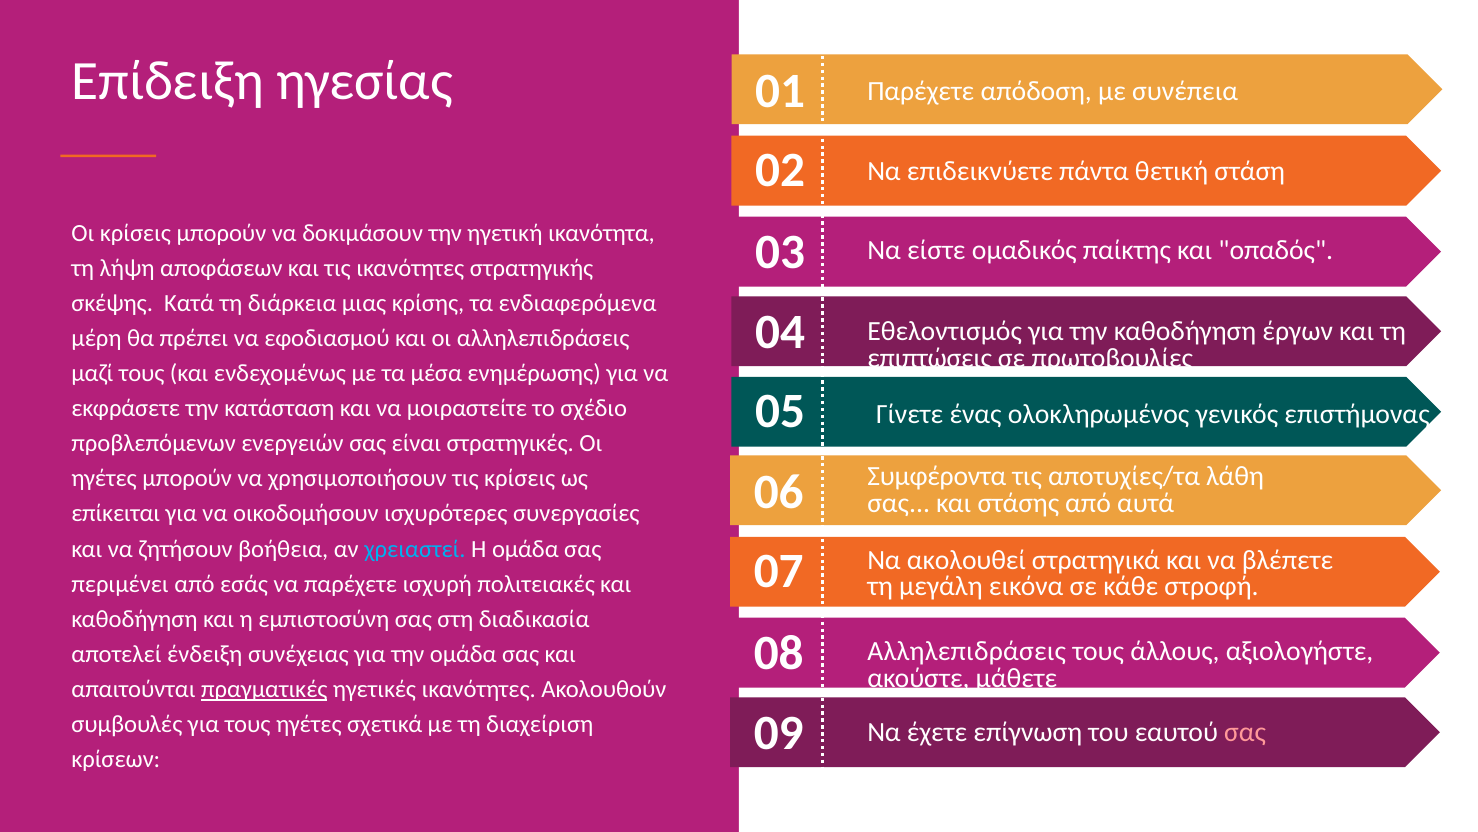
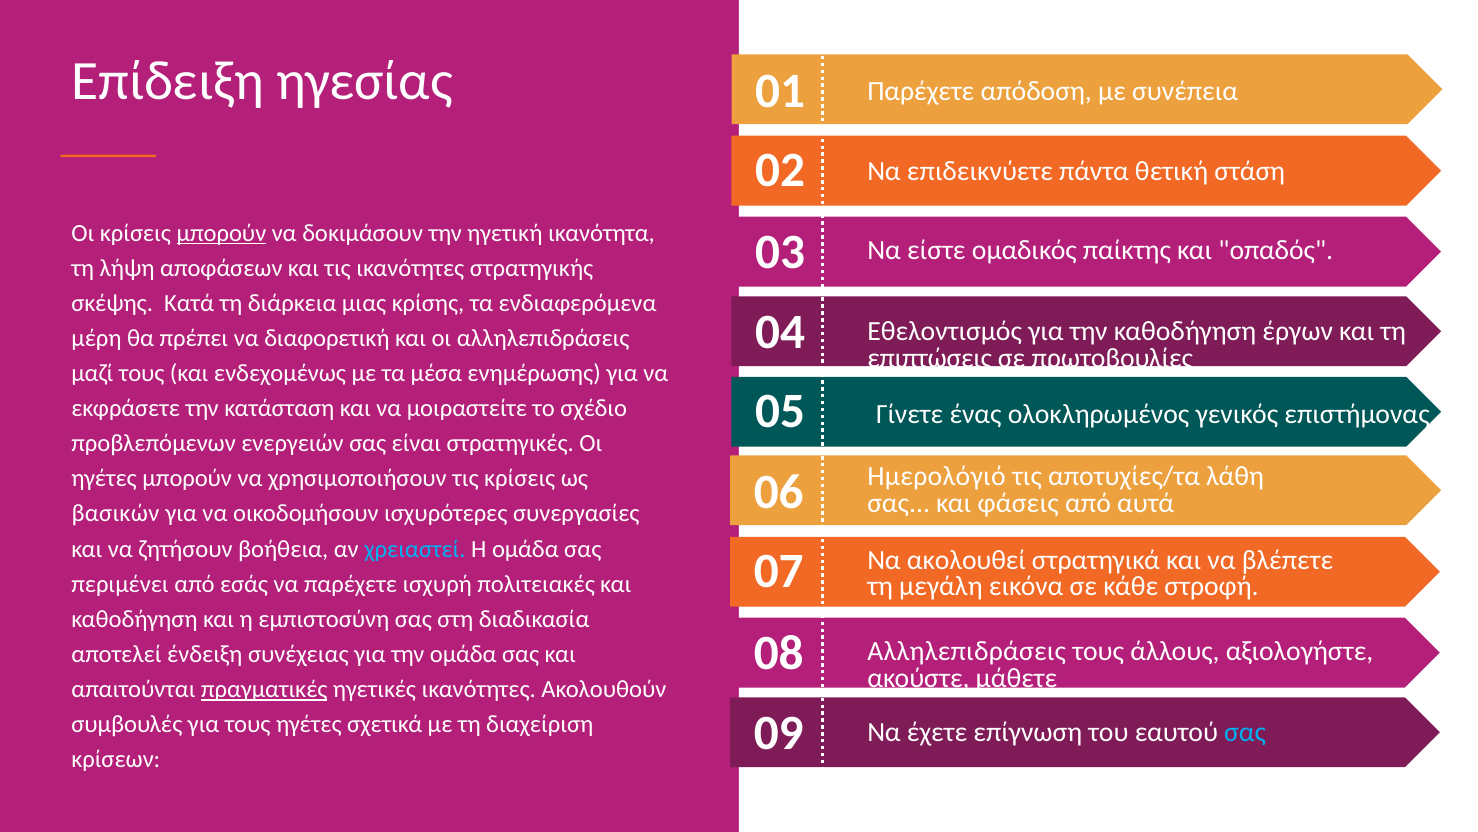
μπορούν at (221, 233) underline: none -> present
εφοδιασμού: εφοδιασμού -> διαφορετική
Συμφέροντα: Συμφέροντα -> Ημερολόγιό
στάσης: στάσης -> φάσεις
επίκειται: επίκειται -> βασικών
σας at (1245, 732) colour: pink -> light blue
